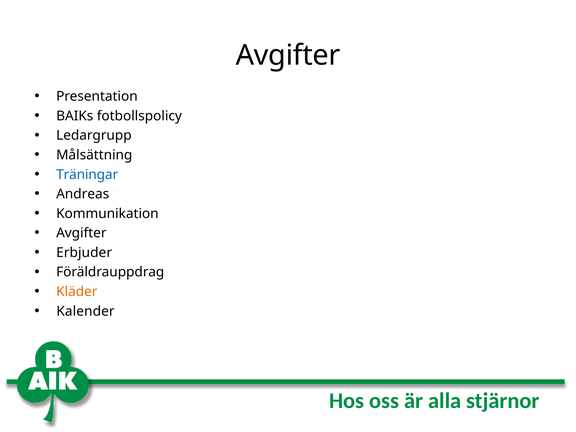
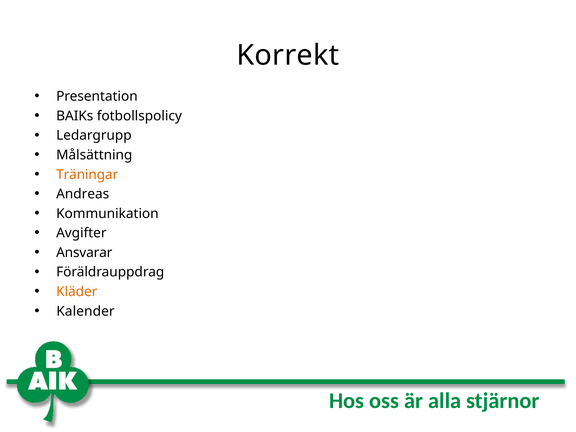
Avgifter at (288, 55): Avgifter -> Korrekt
Träningar colour: blue -> orange
Erbjuder: Erbjuder -> Ansvarar
